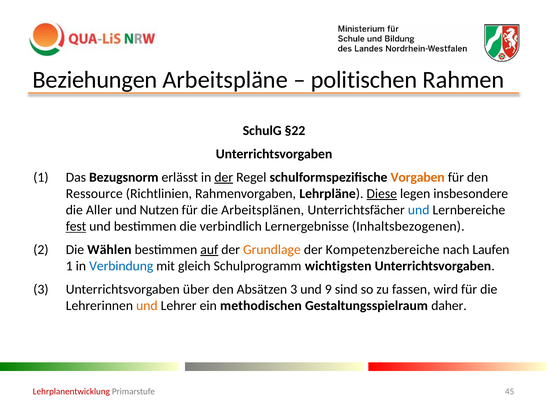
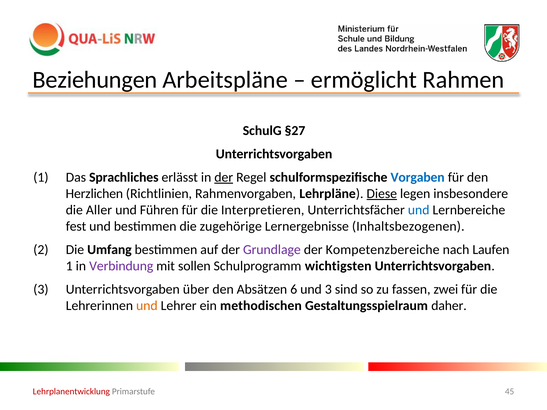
politischen: politischen -> ermöglicht
§22: §22 -> §27
Bezugsnorm: Bezugsnorm -> Sprachliches
Vorgaben colour: orange -> blue
Ressource: Ressource -> Herzlichen
Nutzen: Nutzen -> Führen
Arbeitsplänen: Arbeitsplänen -> Interpretieren
fest underline: present -> none
verbindlich: verbindlich -> zugehörige
Wählen: Wählen -> Umfang
auf underline: present -> none
Grundlage colour: orange -> purple
Verbindung colour: blue -> purple
gleich: gleich -> sollen
Absätzen 3: 3 -> 6
und 9: 9 -> 3
wird: wird -> zwei
